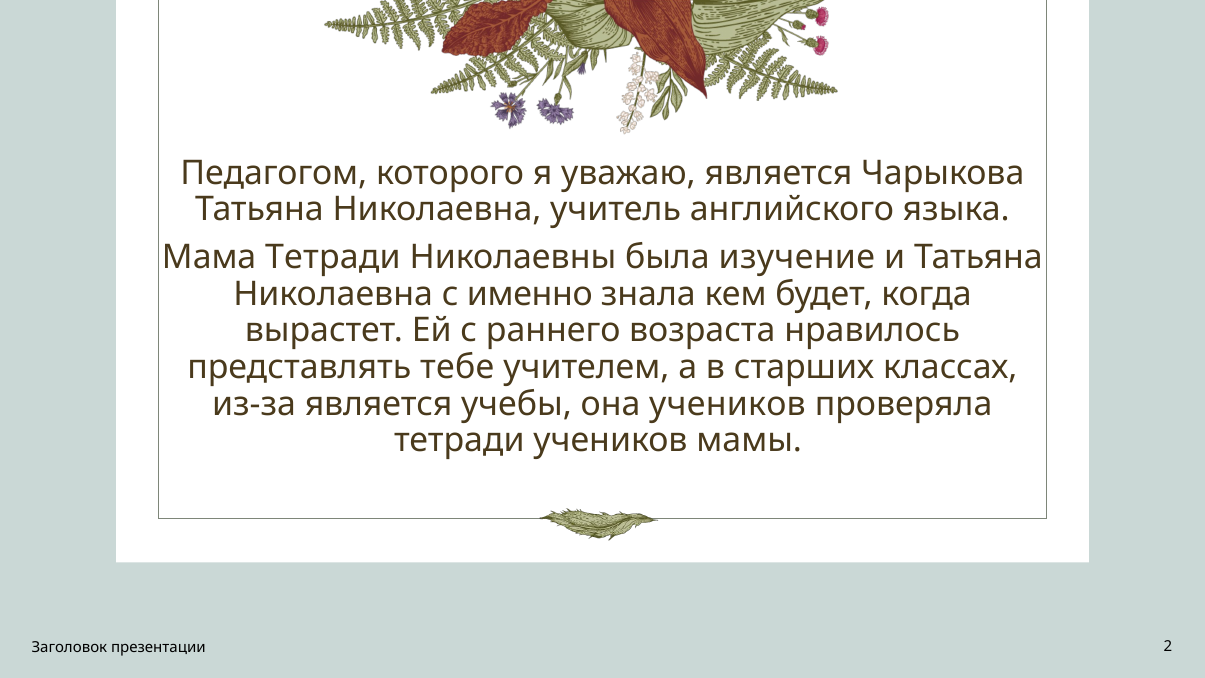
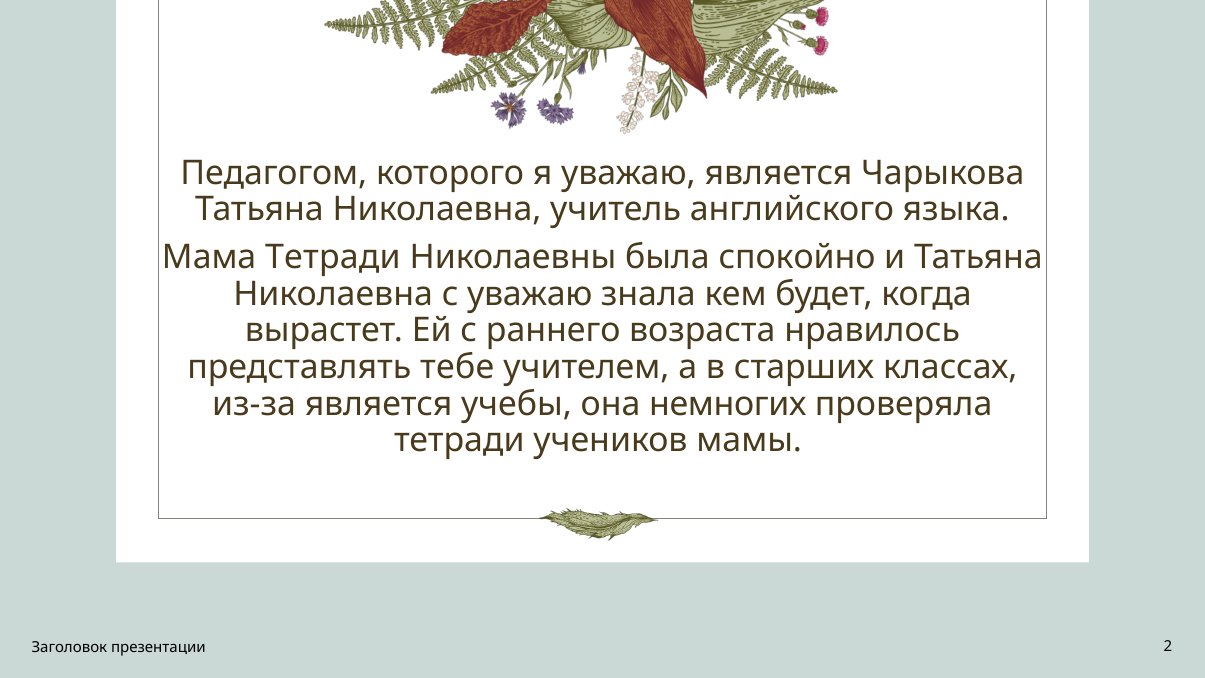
изучение: изучение -> спокойно
с именно: именно -> уважаю
она учеников: учеников -> немногих
